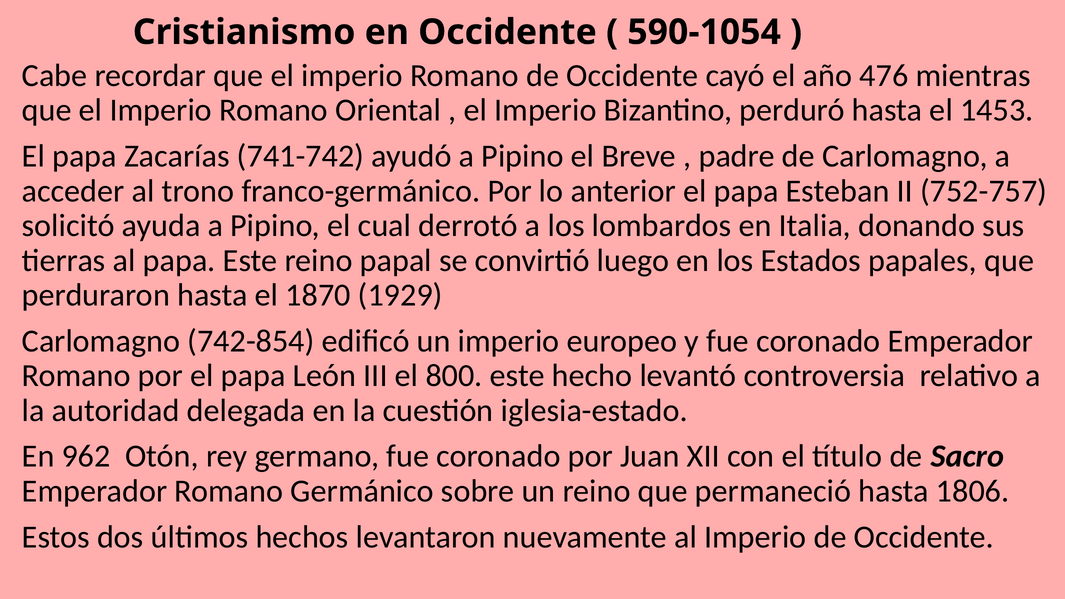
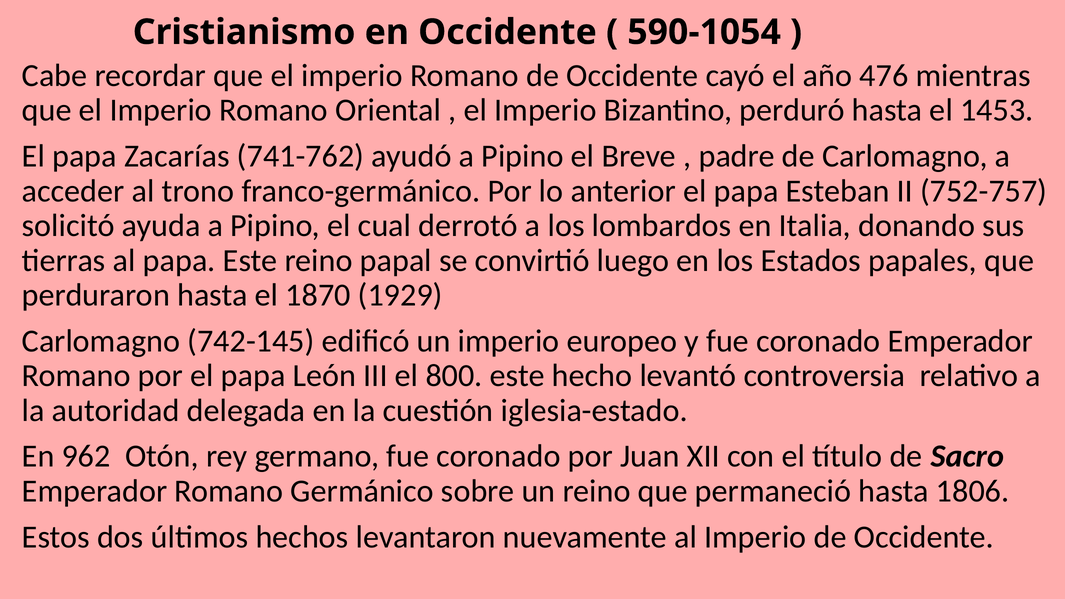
741-742: 741-742 -> 741-762
742-854: 742-854 -> 742-145
